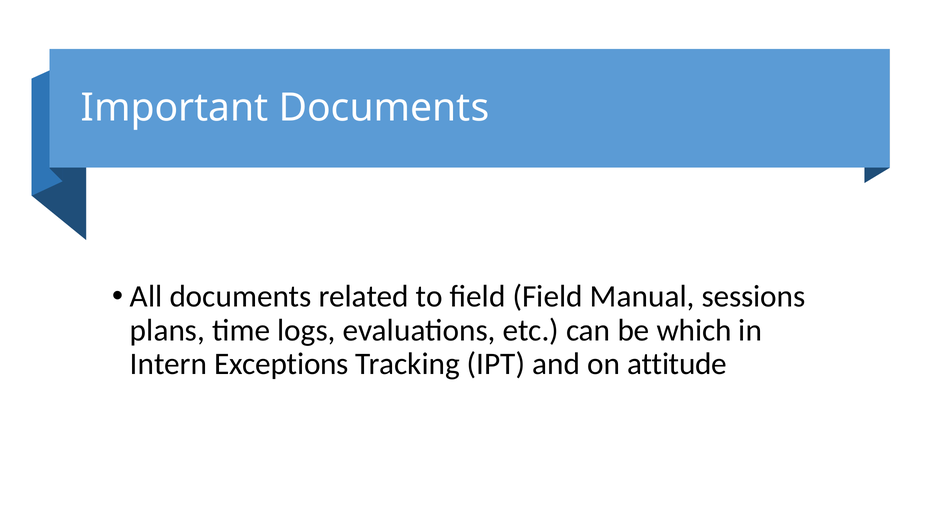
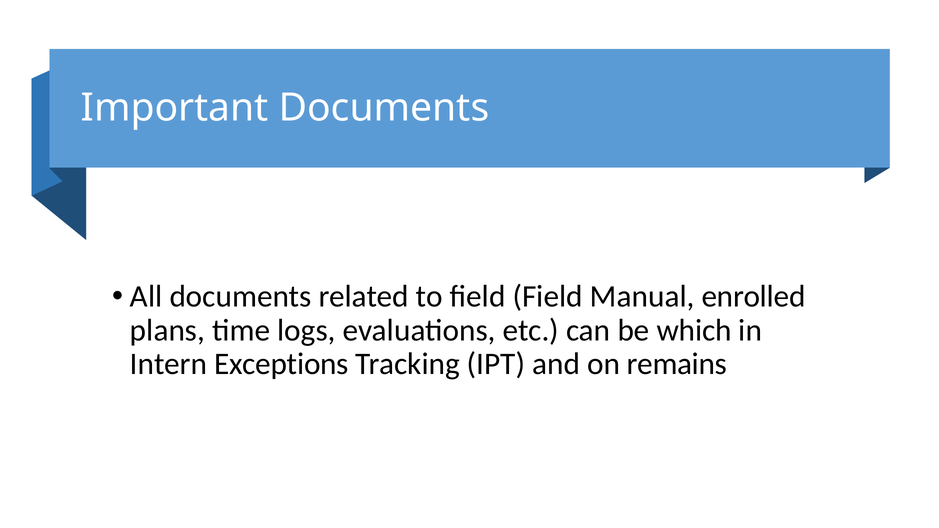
sessions: sessions -> enrolled
attitude: attitude -> remains
